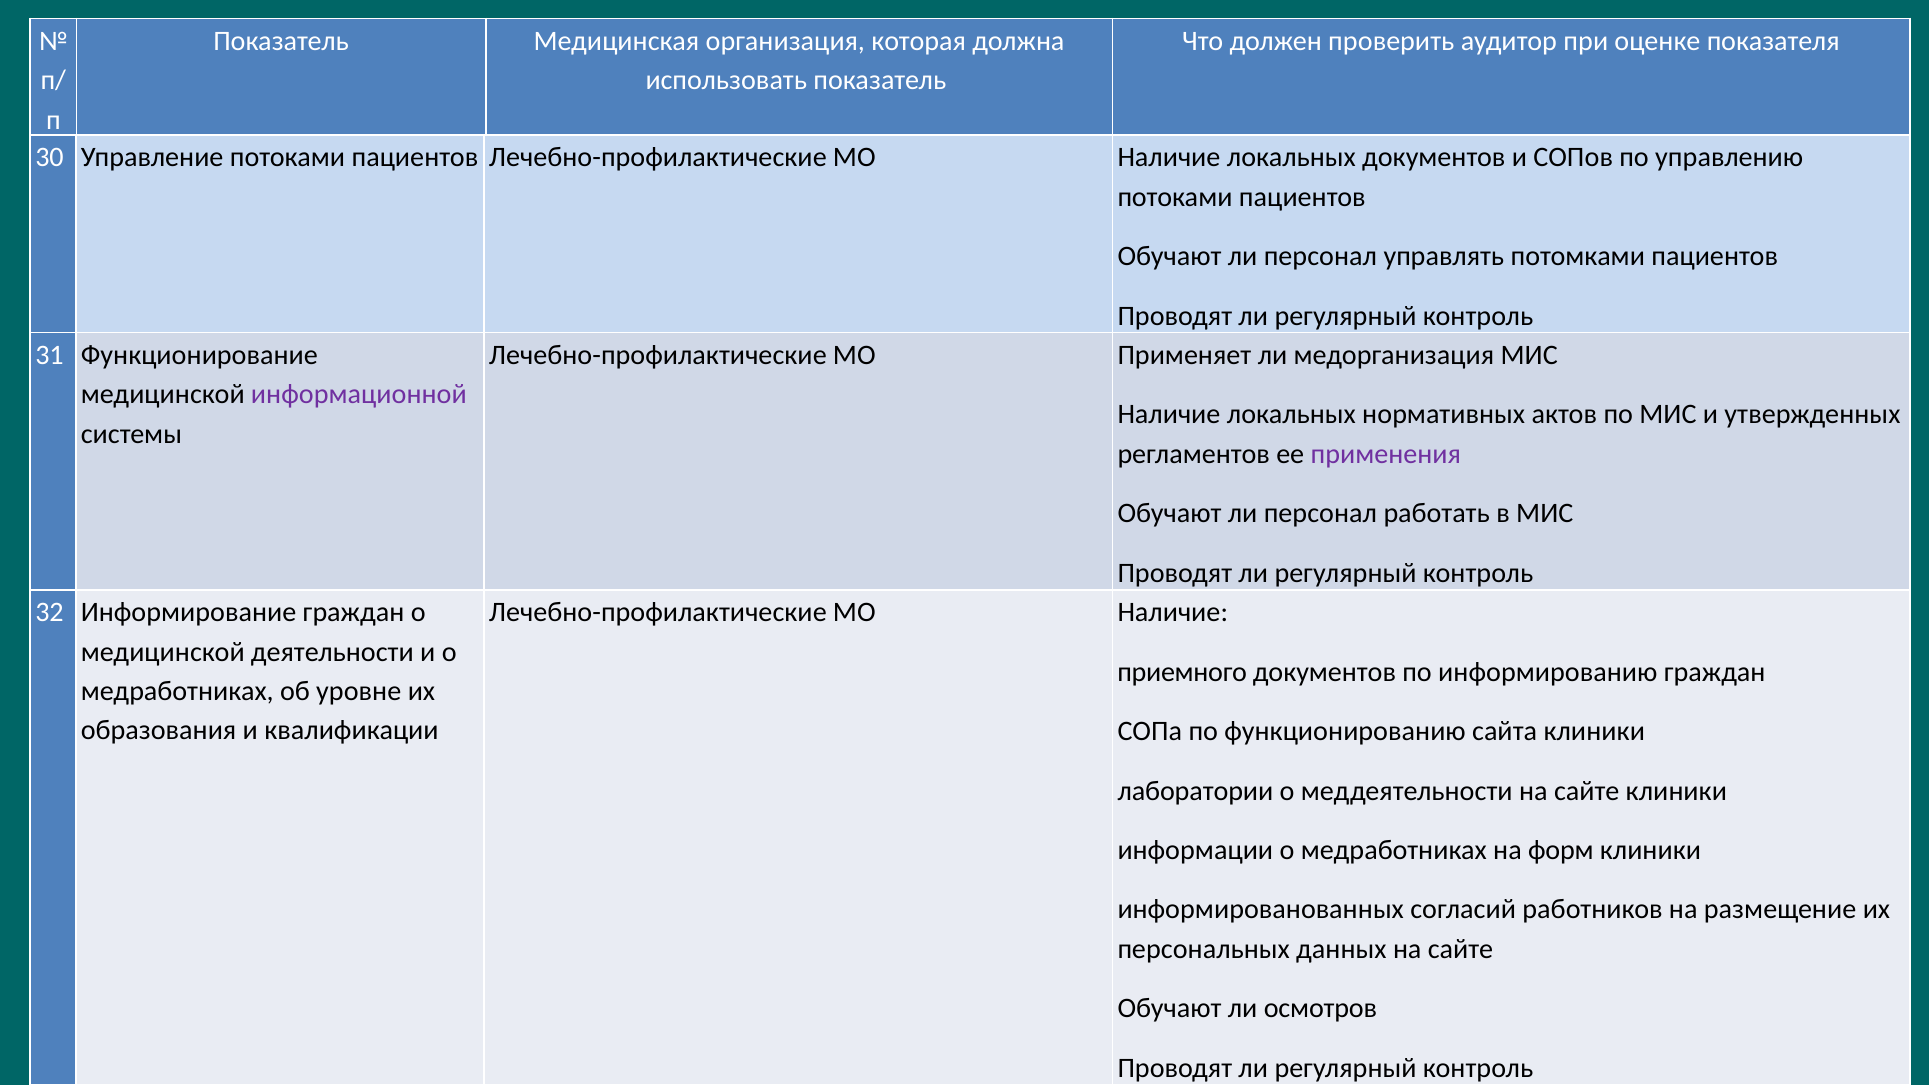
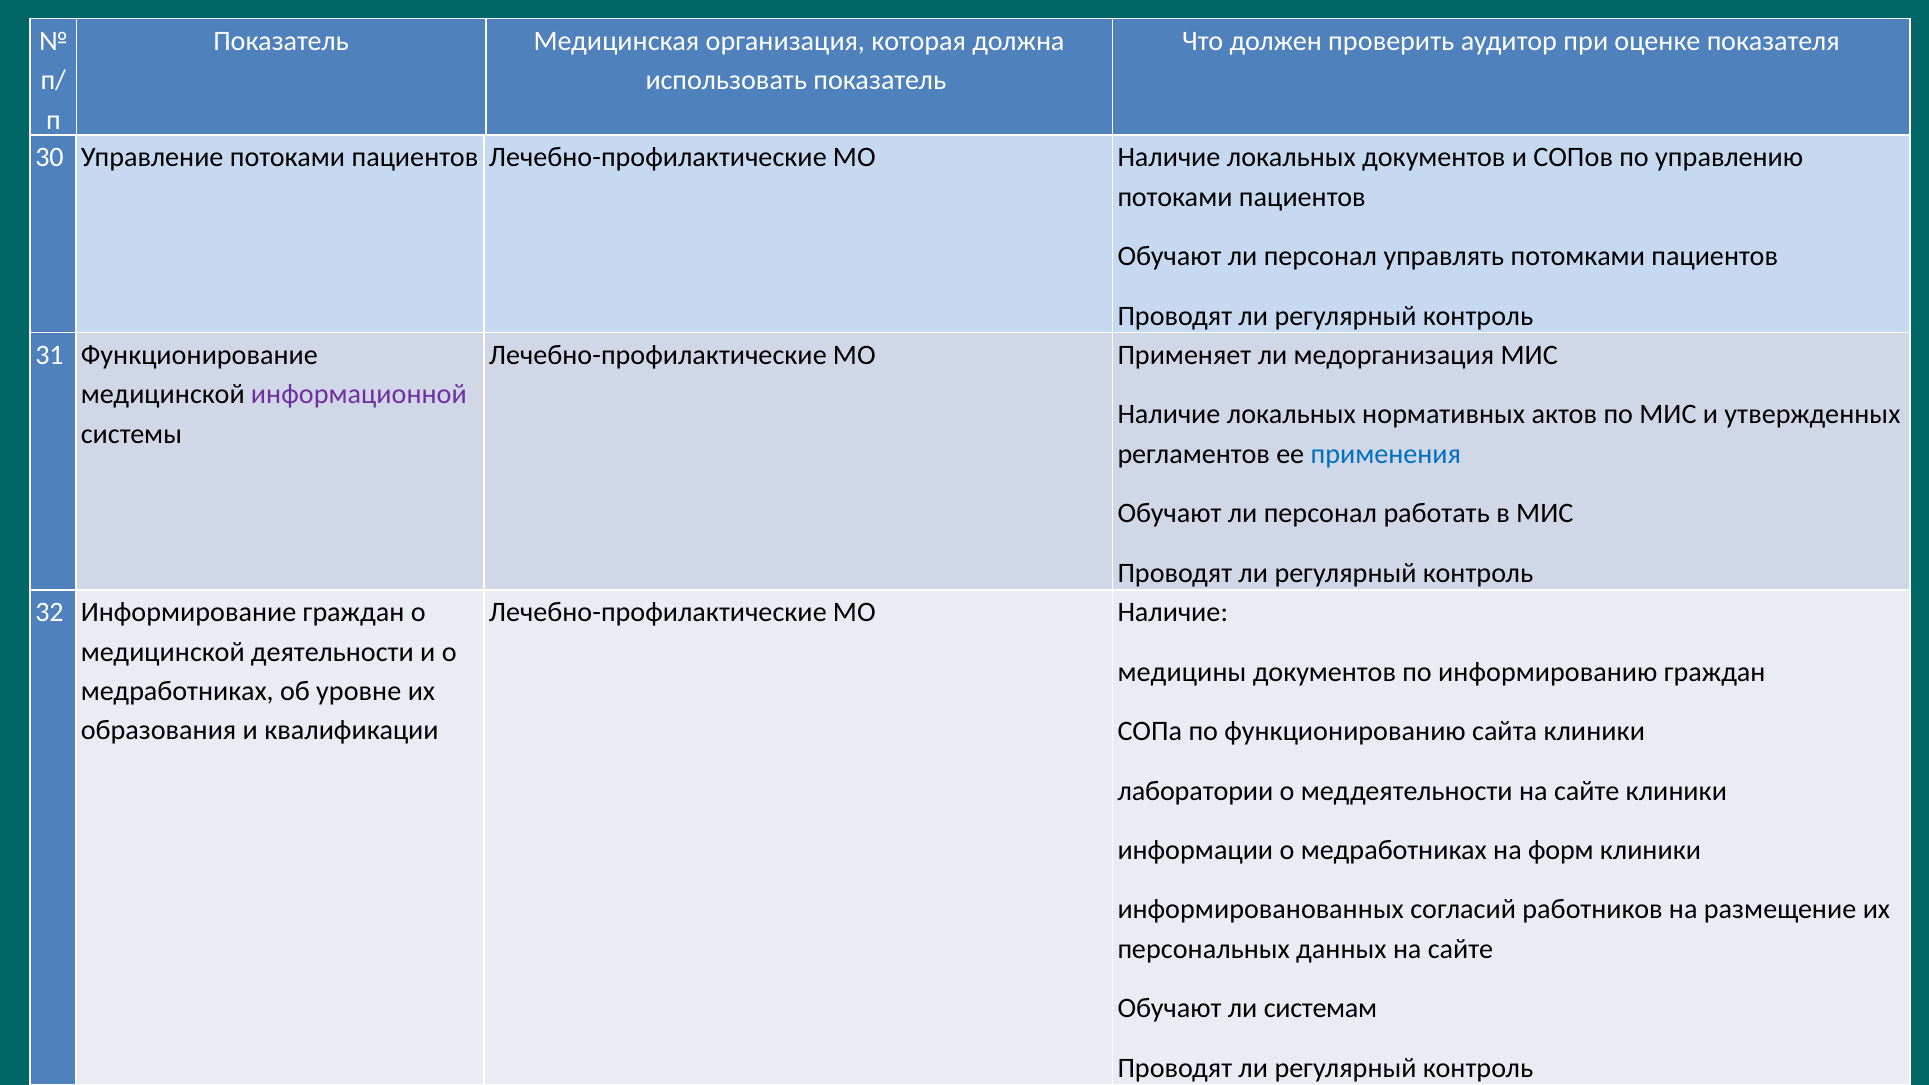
применения colour: purple -> blue
приемного: приемного -> медицины
осмотров: осмотров -> системам
